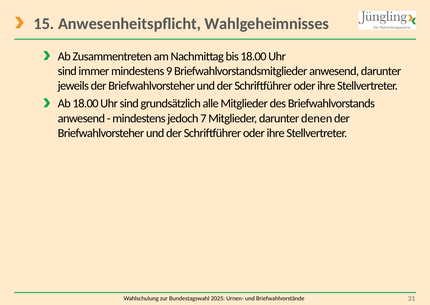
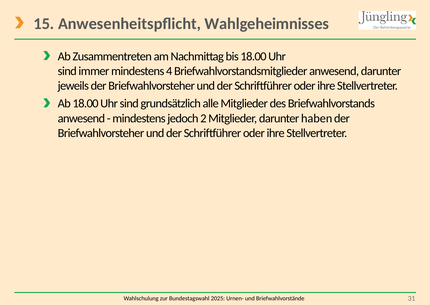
9: 9 -> 4
7: 7 -> 2
denen: denen -> haben
